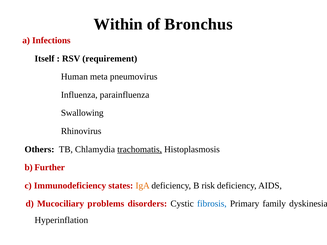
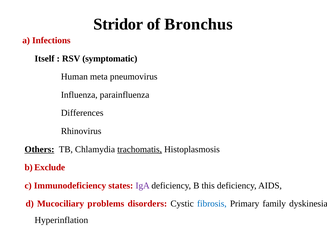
Within: Within -> Stridor
requirement: requirement -> symptomatic
Swallowing: Swallowing -> Differences
Others underline: none -> present
Further: Further -> Exclude
IgA colour: orange -> purple
risk: risk -> this
